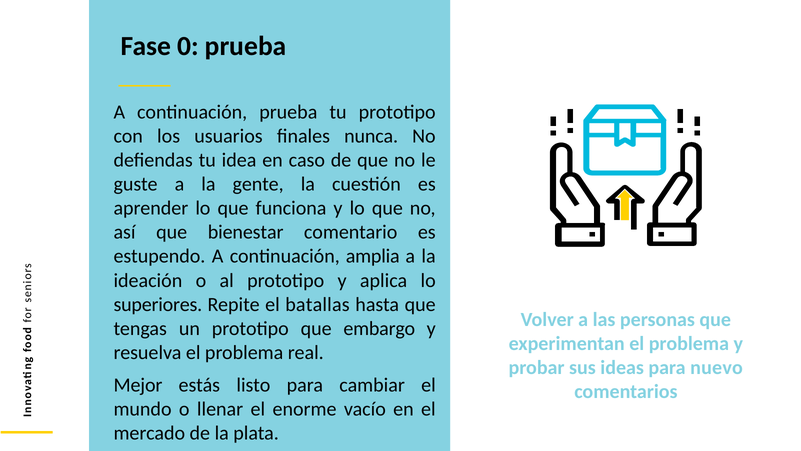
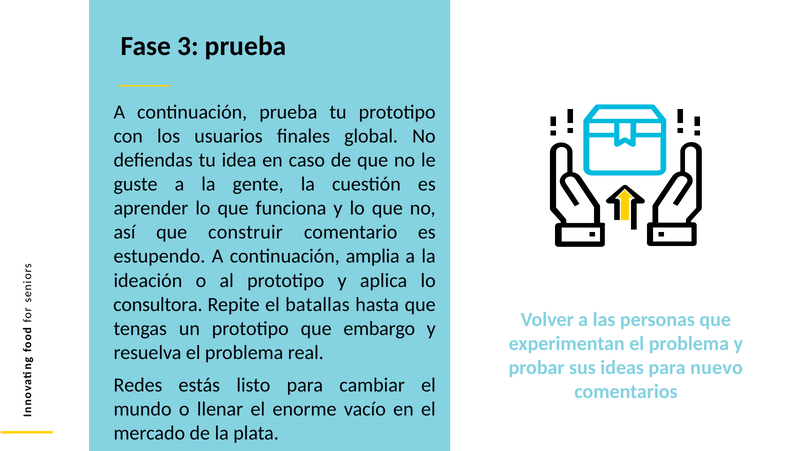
0: 0 -> 3
nunca: nunca -> global
bienestar: bienestar -> construir
superiores: superiores -> consultora
Mejor: Mejor -> Redes
